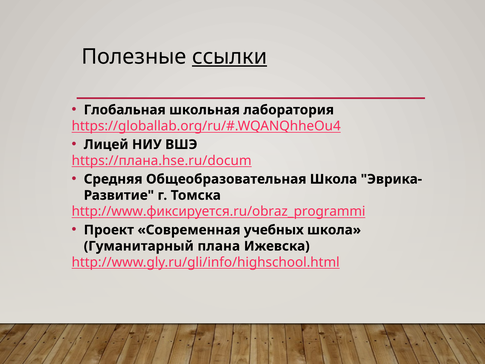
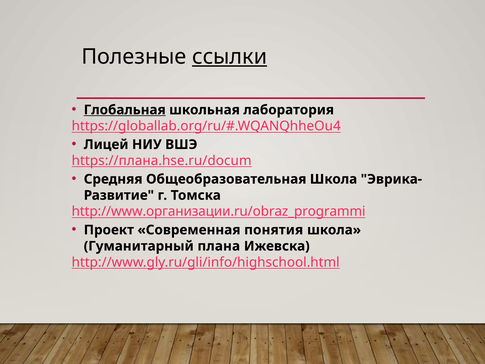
Глобальная underline: none -> present
http://www.фиксируется.ru/obraz_programmi: http://www.фиксируется.ru/obraz_programmi -> http://www.организации.ru/obraz_programmi
учебных: учебных -> понятия
